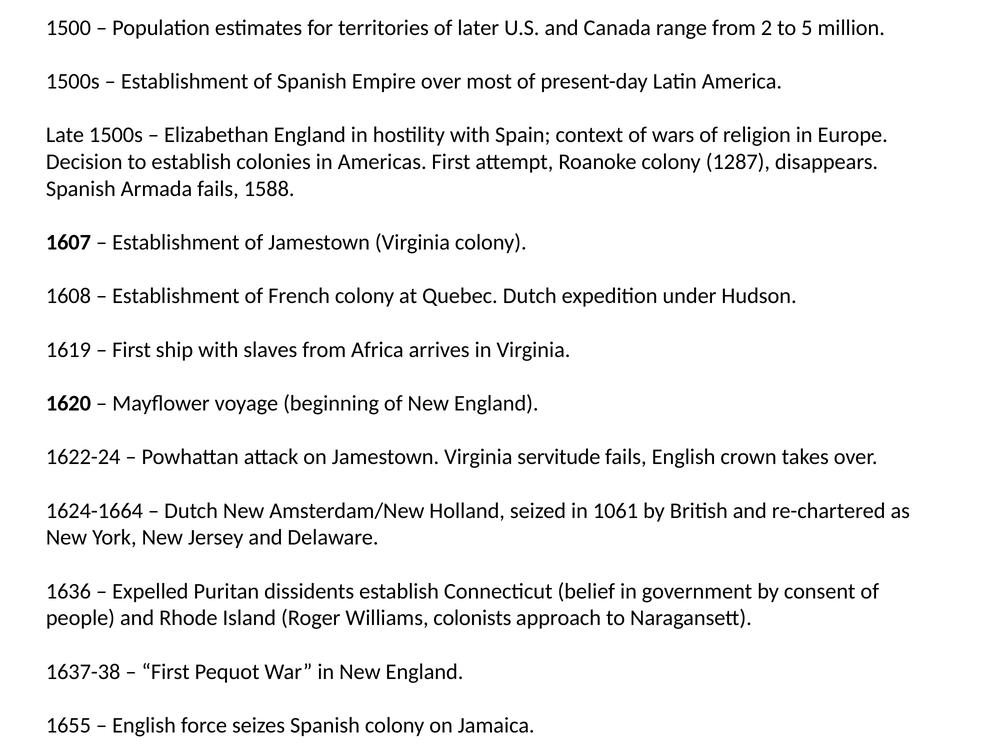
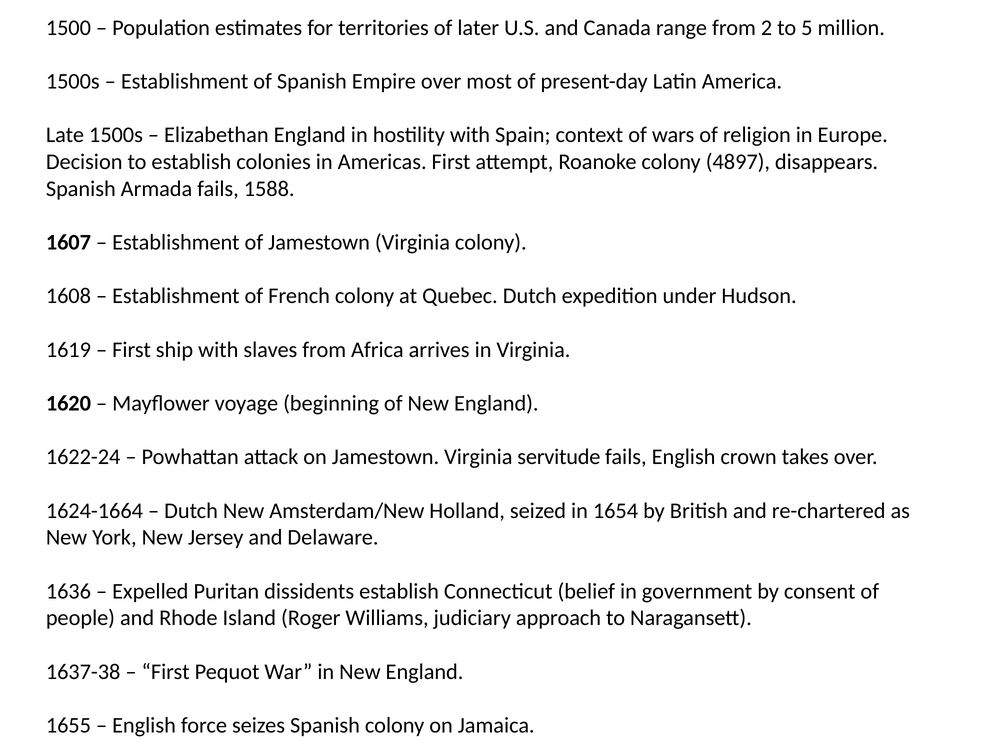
1287: 1287 -> 4897
1061: 1061 -> 1654
colonists: colonists -> judiciary
